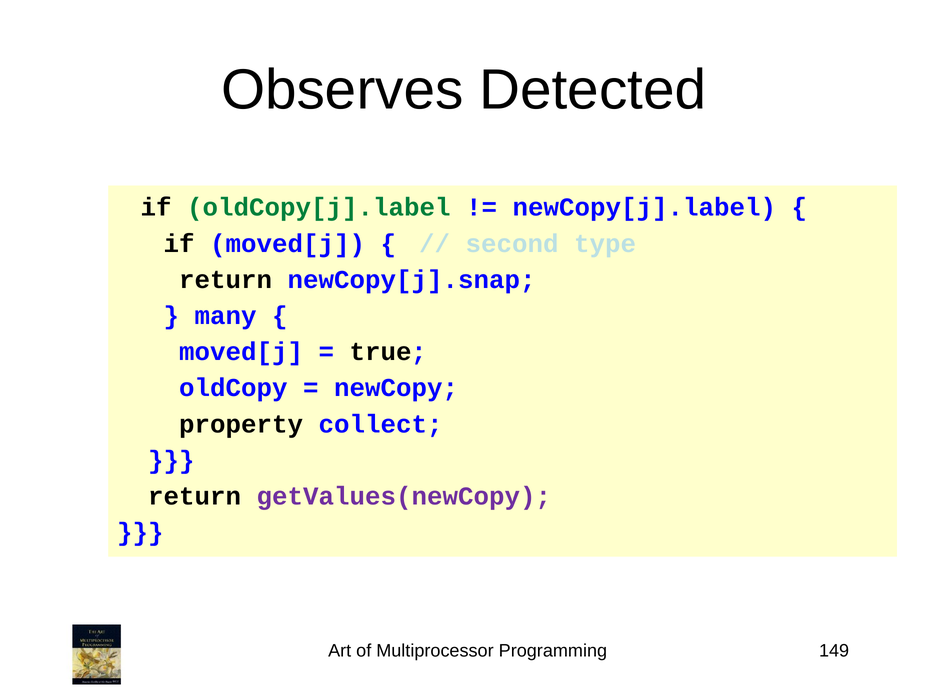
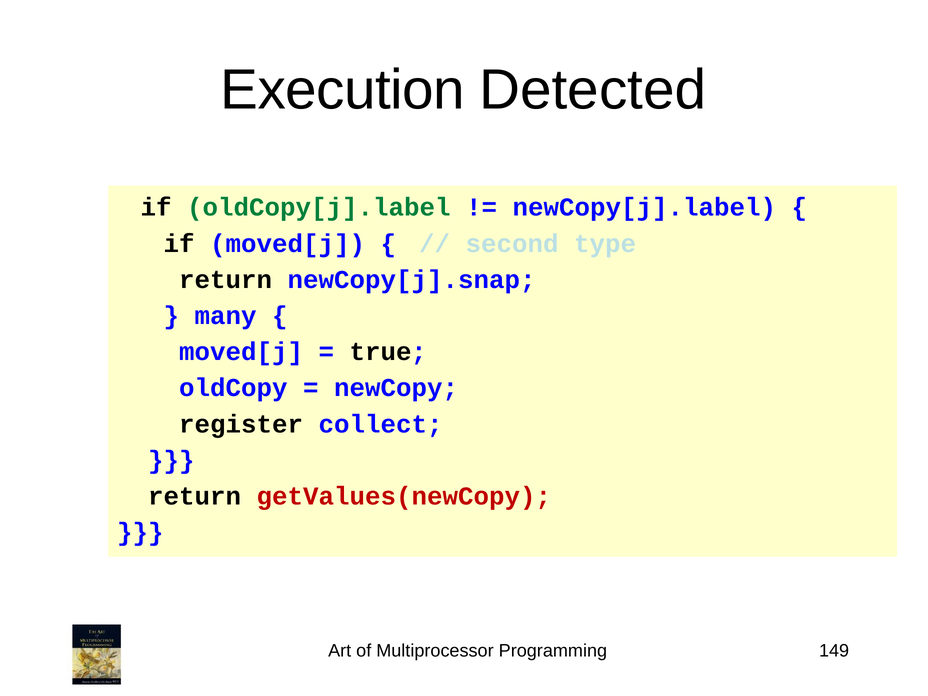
Observes: Observes -> Execution
property: property -> register
getValues(newCopy colour: purple -> red
